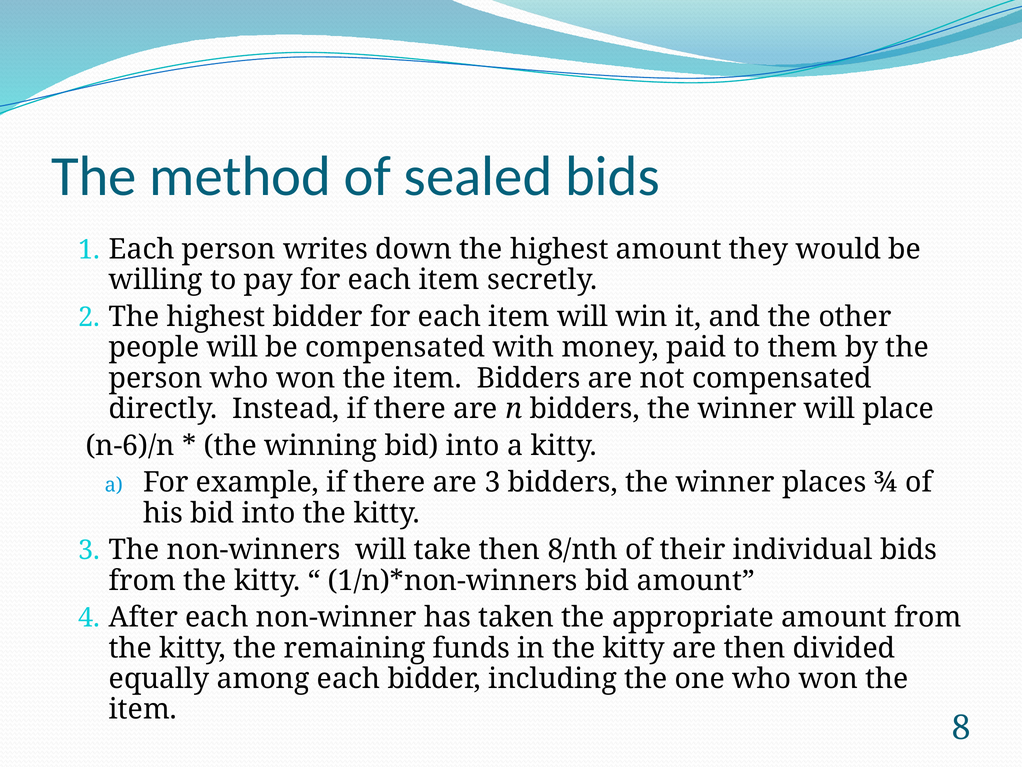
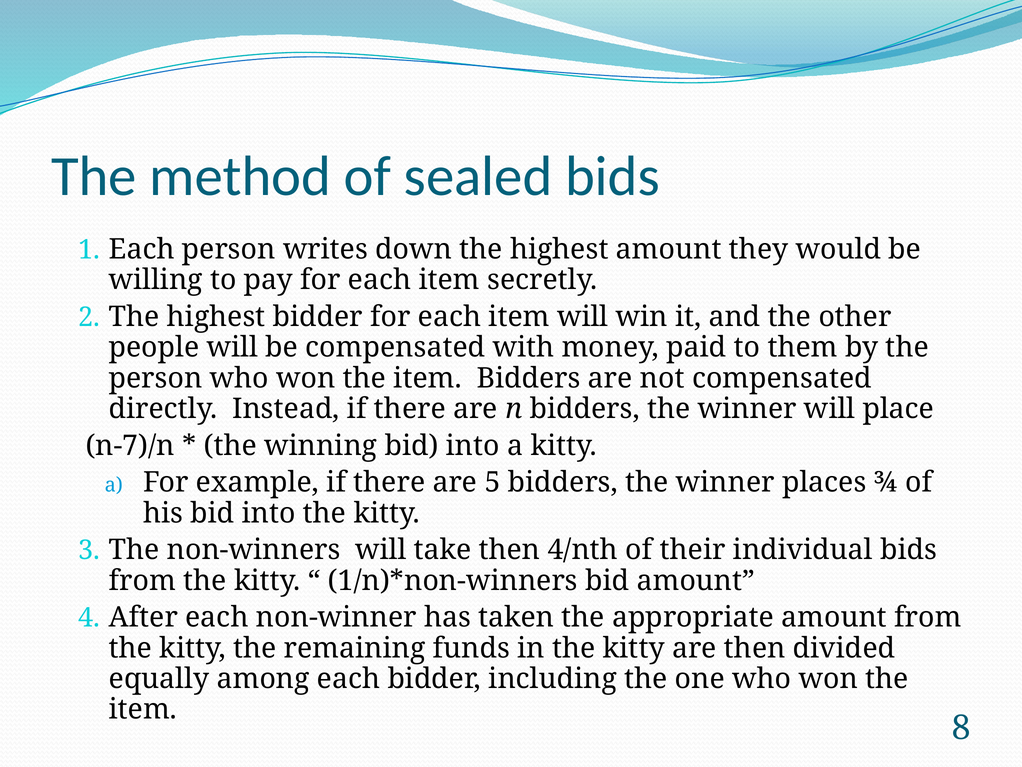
n-6)/n: n-6)/n -> n-7)/n
are 3: 3 -> 5
8/nth: 8/nth -> 4/nth
